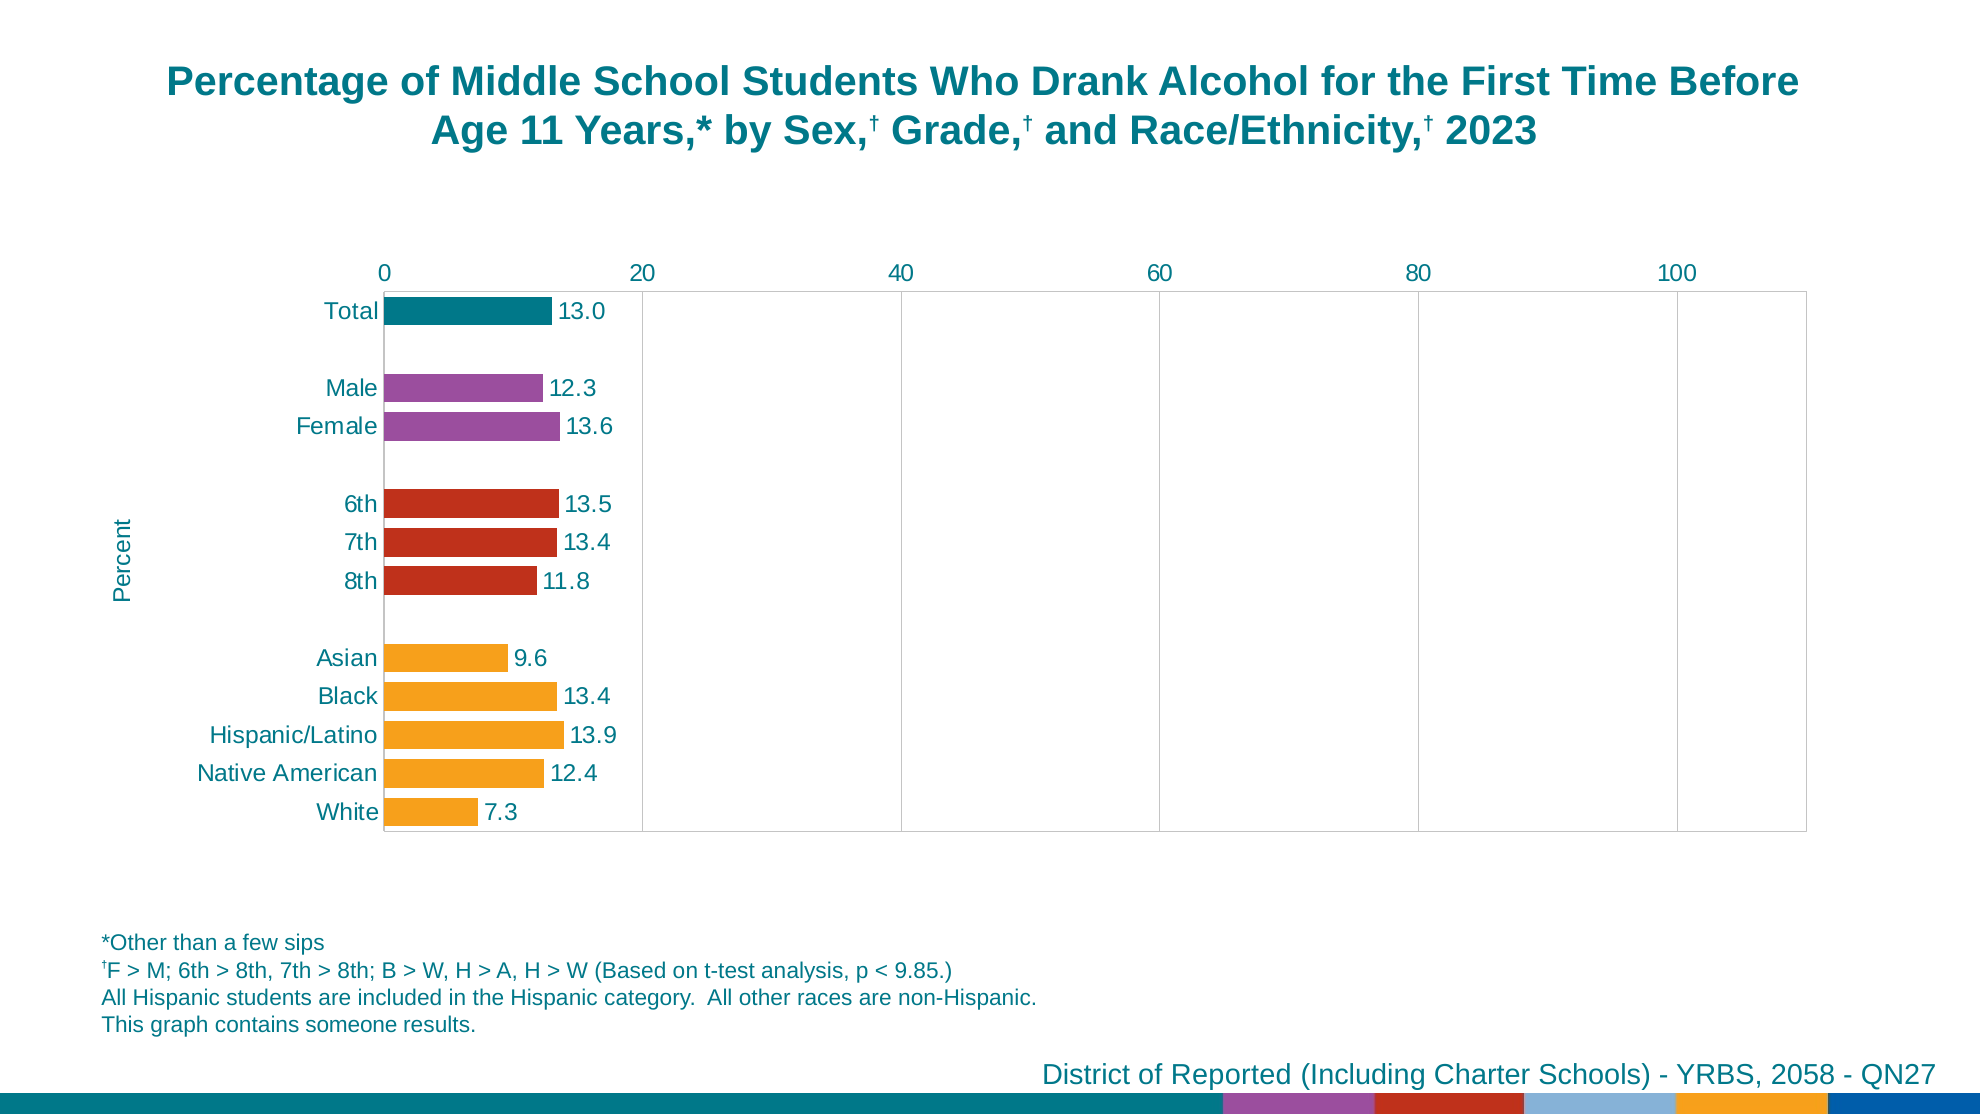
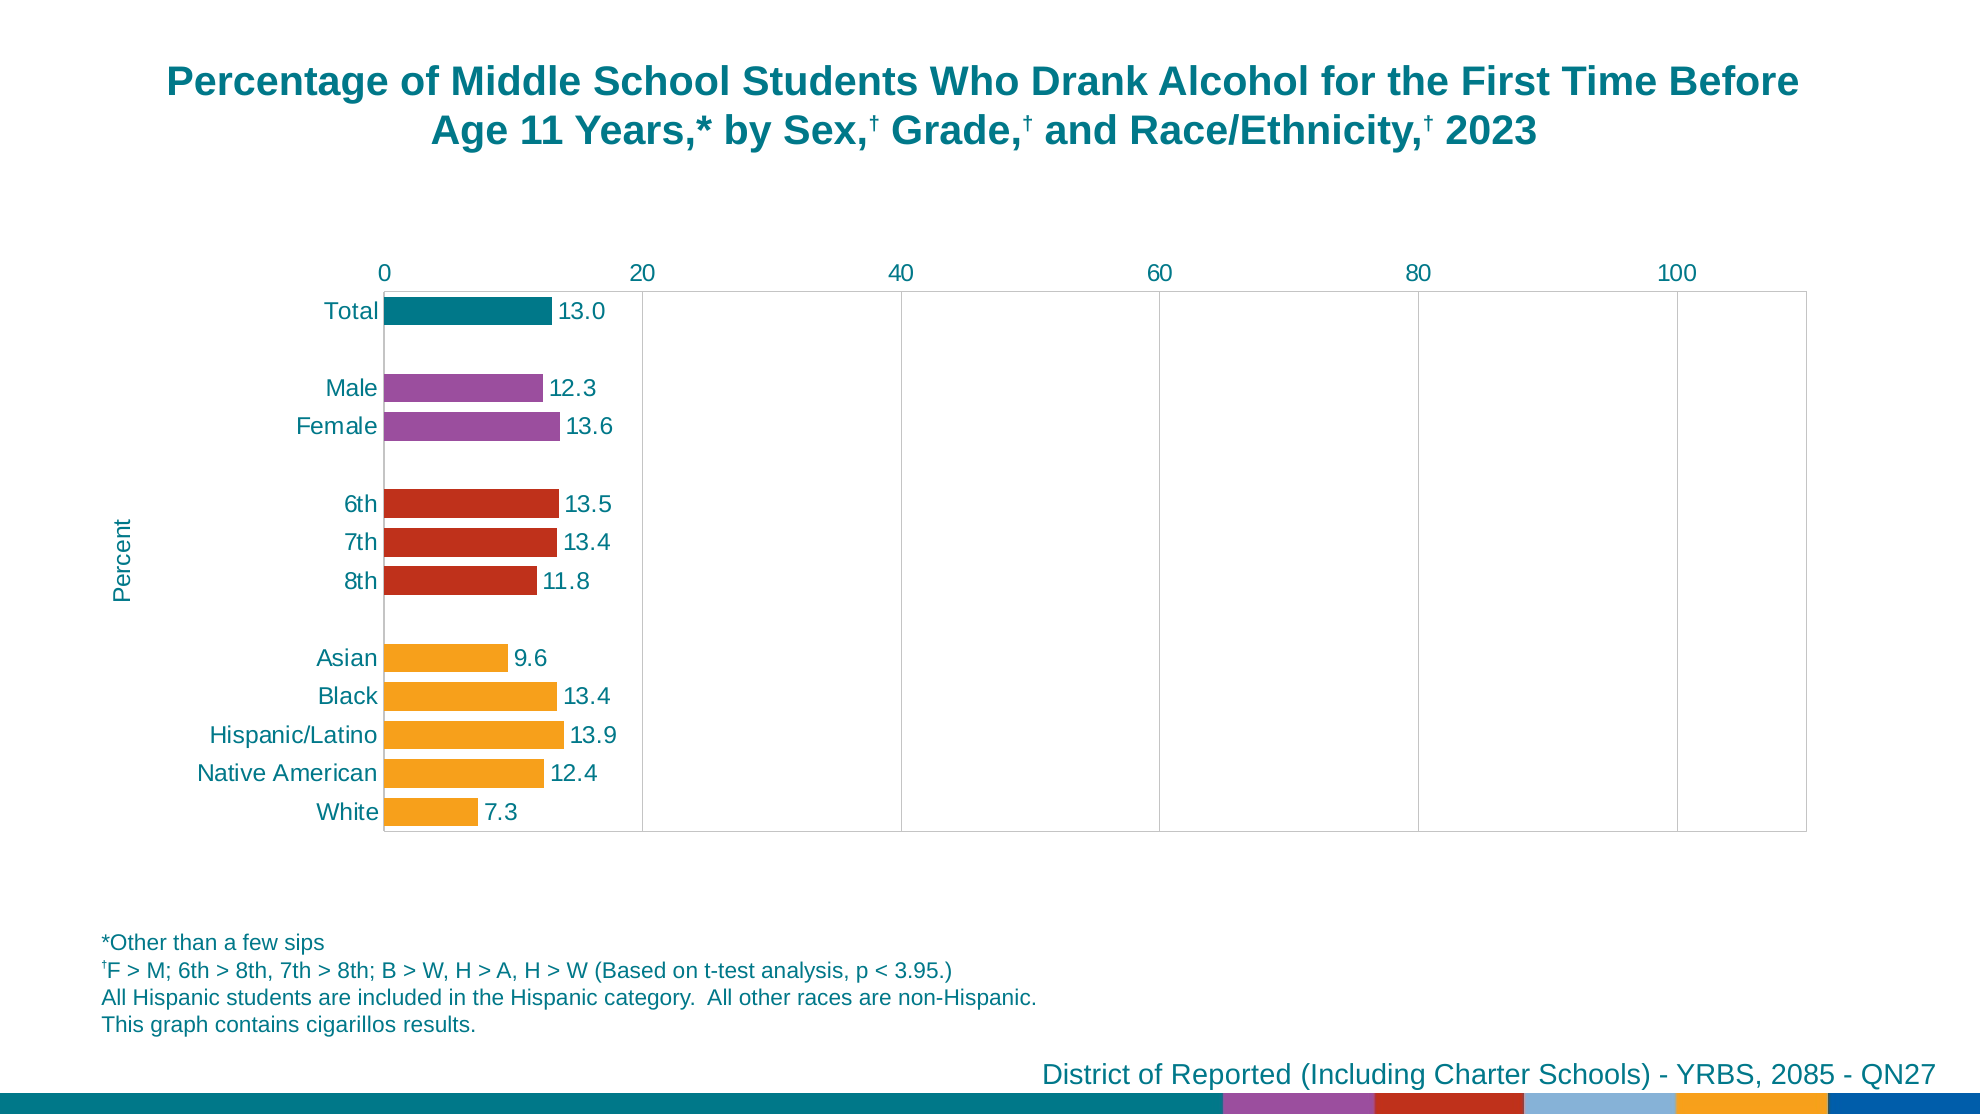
9.85: 9.85 -> 3.95
someone: someone -> cigarillos
2058: 2058 -> 2085
